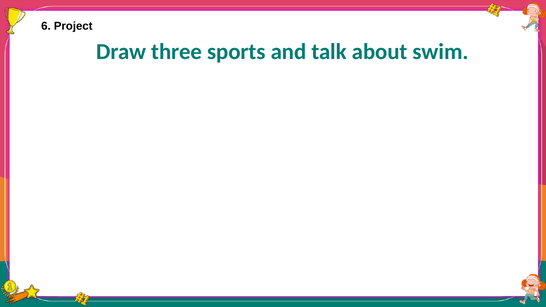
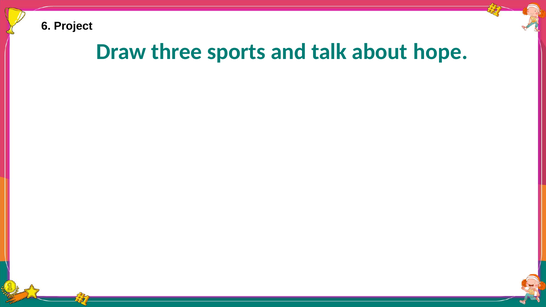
swim: swim -> hope
